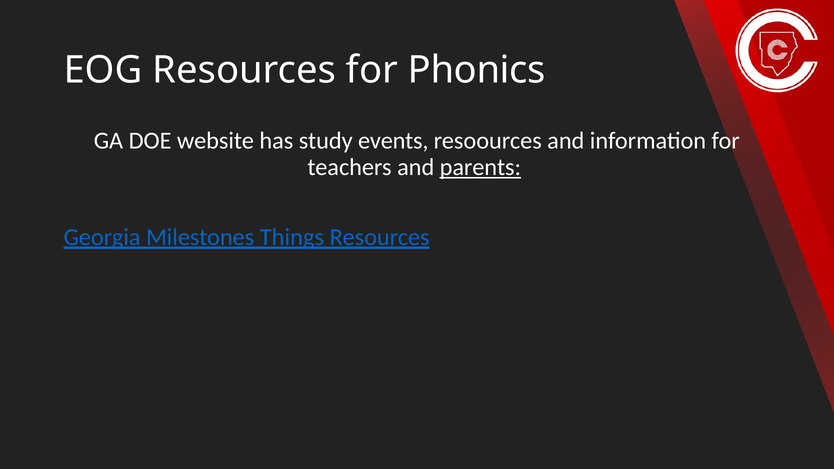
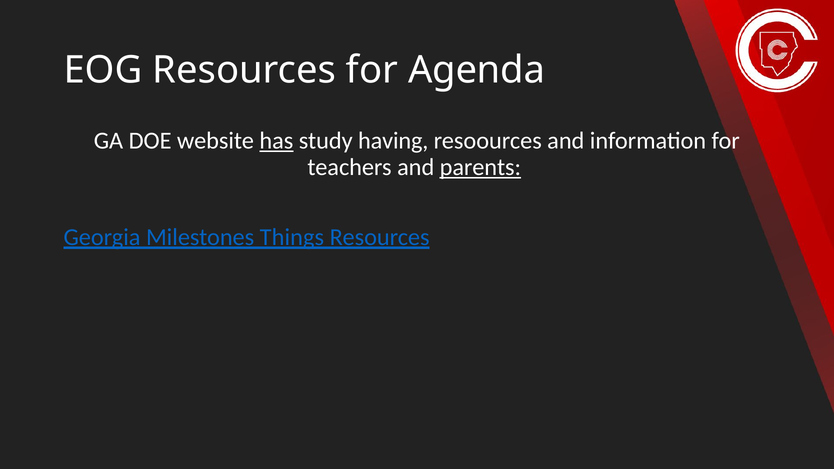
Phonics: Phonics -> Agenda
has underline: none -> present
events: events -> having
